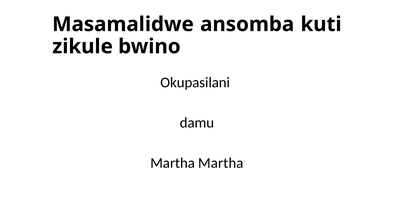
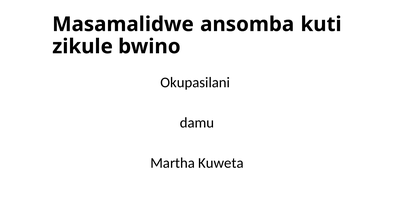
Martha Martha: Martha -> Kuweta
